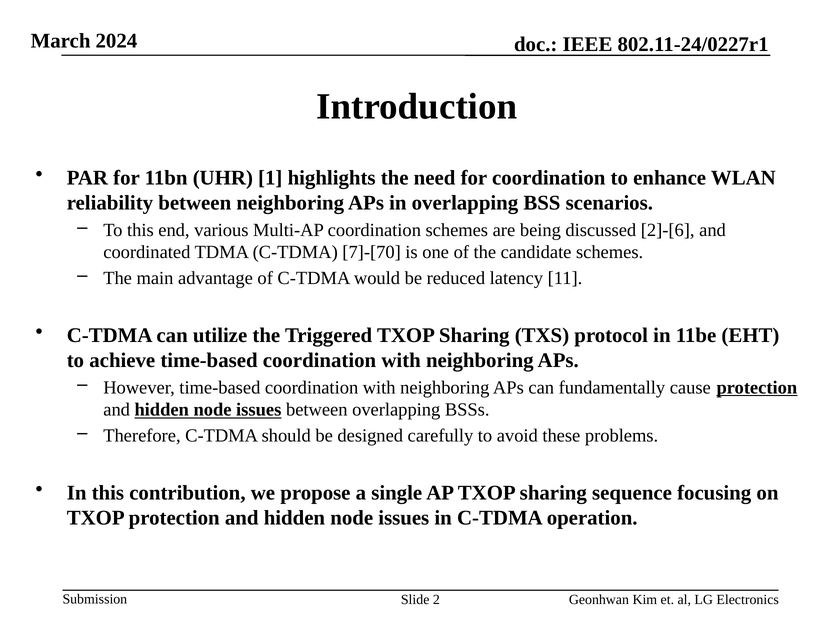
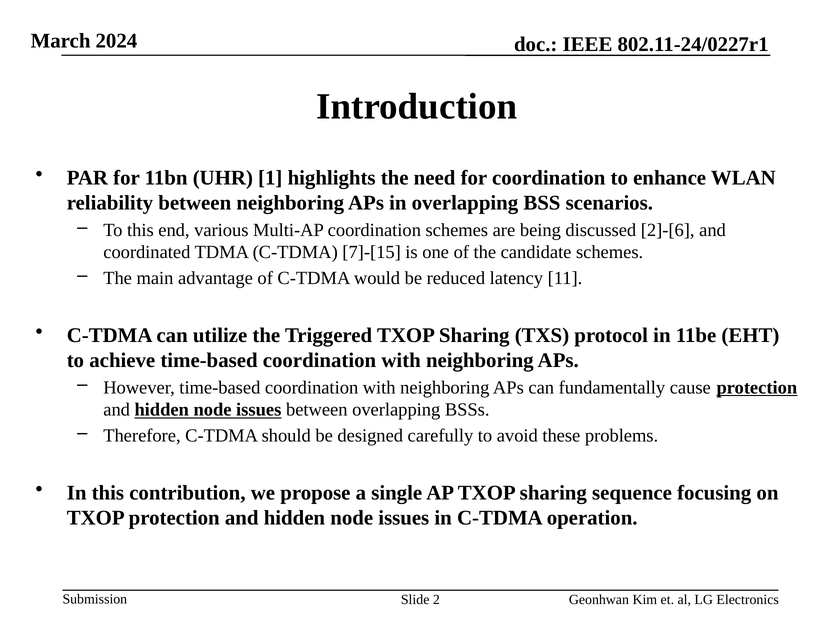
7]-[70: 7]-[70 -> 7]-[15
